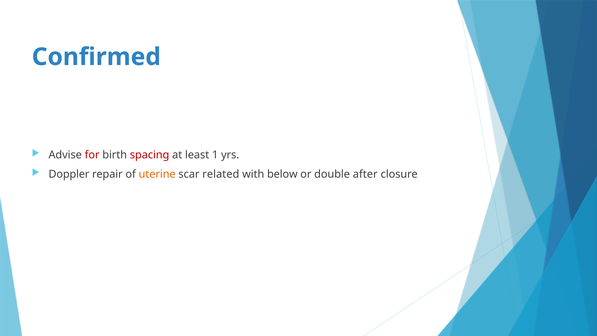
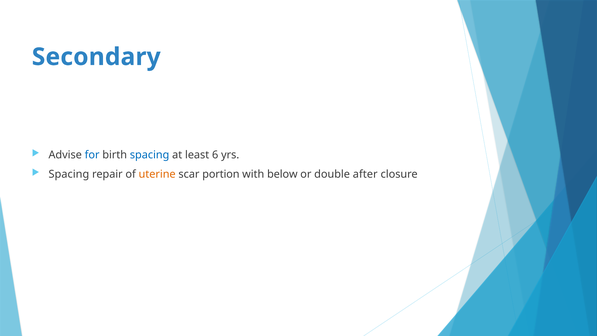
Confirmed: Confirmed -> Secondary
for colour: red -> blue
spacing at (150, 155) colour: red -> blue
1: 1 -> 6
Doppler at (69, 174): Doppler -> Spacing
related: related -> portion
